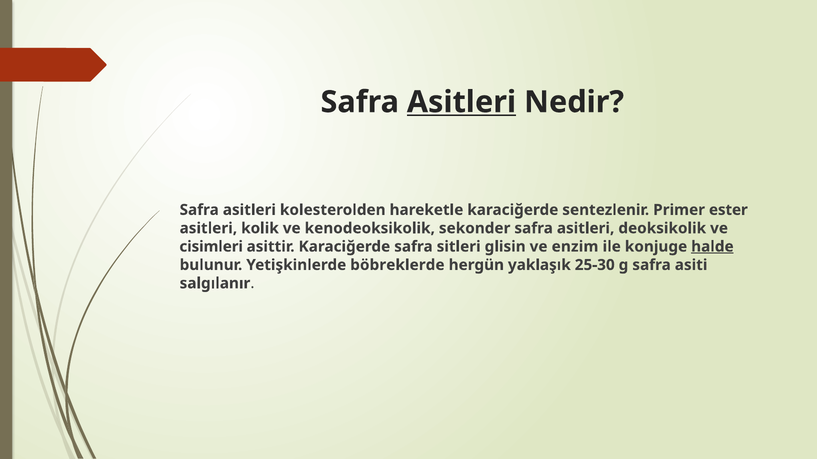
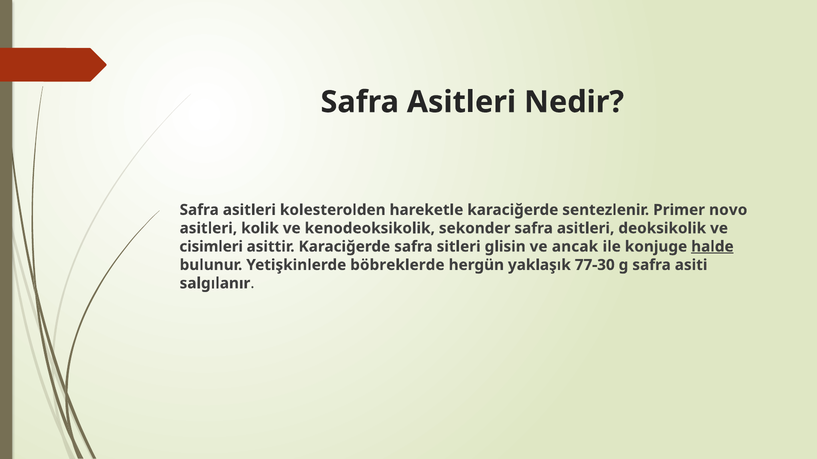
Asitleri at (461, 102) underline: present -> none
ester: ester -> novo
enzim: enzim -> ancak
25-30: 25-30 -> 77-30
